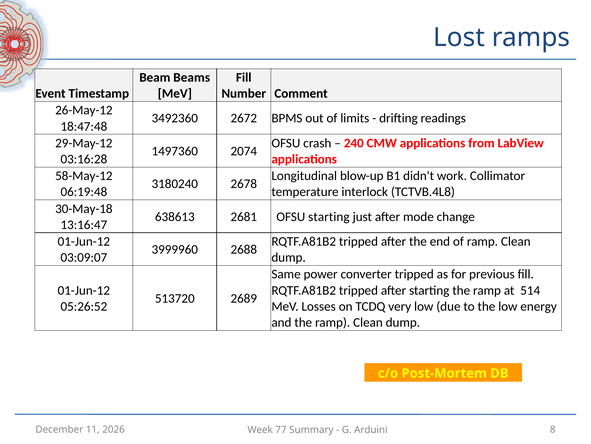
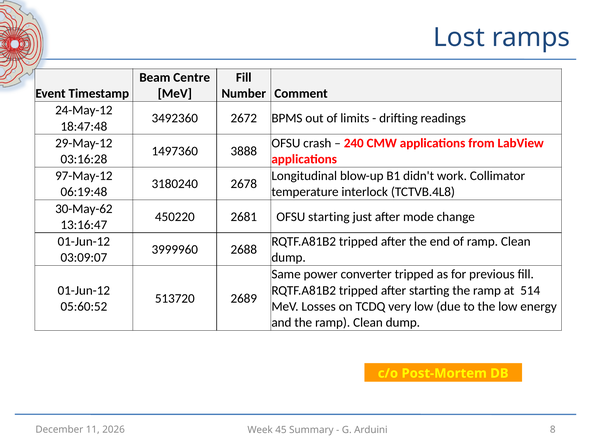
Beams: Beams -> Centre
26-May-12: 26-May-12 -> 24-May-12
2074: 2074 -> 3888
58-May-12: 58-May-12 -> 97-May-12
30-May-18: 30-May-18 -> 30-May-62
638613: 638613 -> 450220
05:26:52: 05:26:52 -> 05:60:52
77: 77 -> 45
